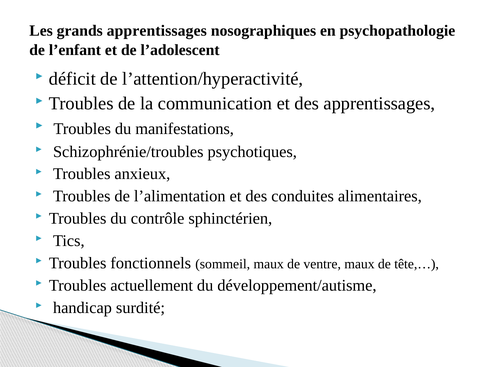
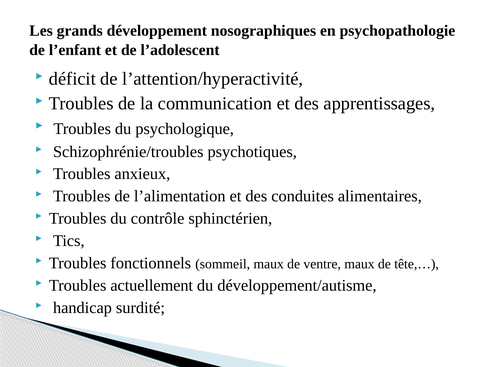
grands apprentissages: apprentissages -> développement
manifestations: manifestations -> psychologique
